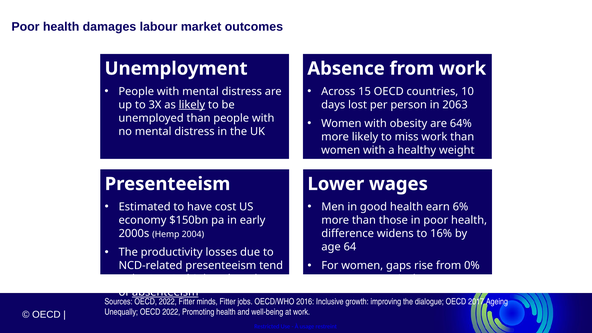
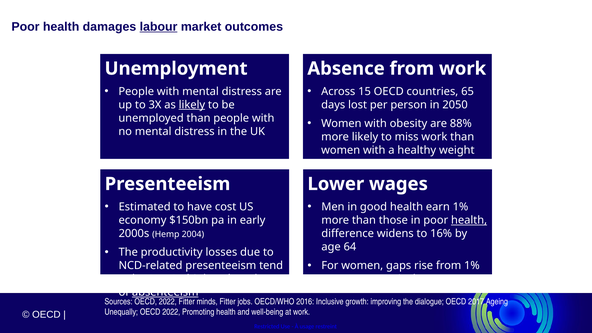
labour underline: none -> present
10: 10 -> 65
2063: 2063 -> 2050
64%: 64% -> 88%
earn 6%: 6% -> 1%
health at (469, 220) underline: none -> present
from 0%: 0% -> 1%
